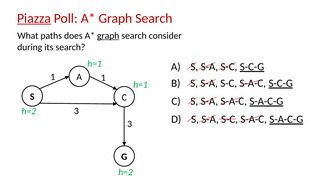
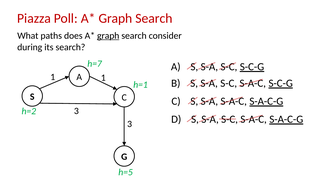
Piazza underline: present -> none
h=1 at (95, 64): h=1 -> h=7
h=2 at (126, 172): h=2 -> h=5
